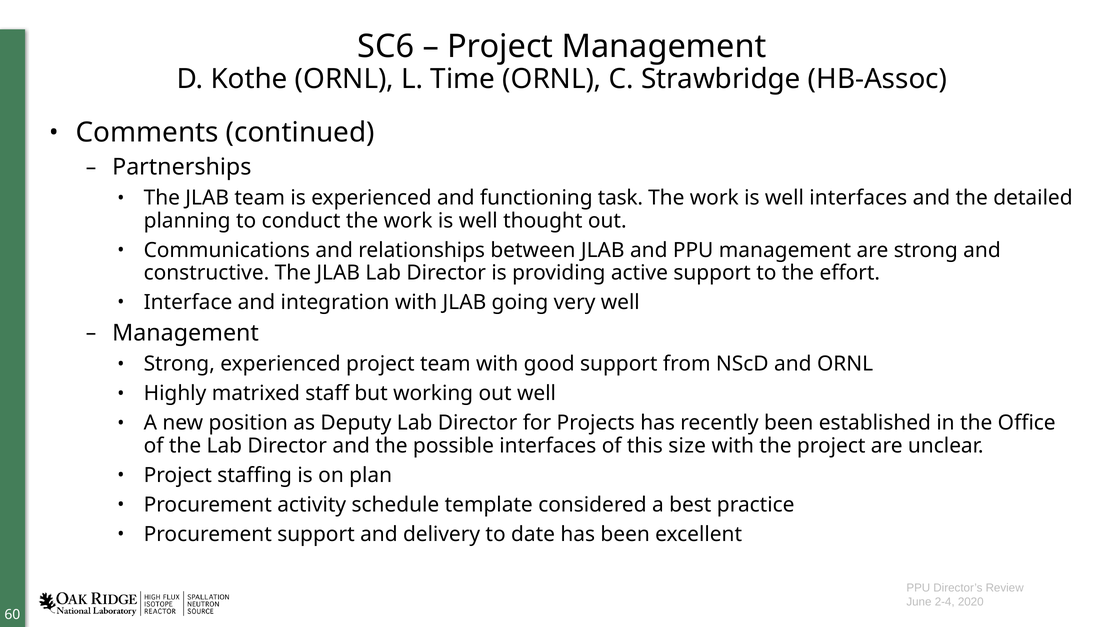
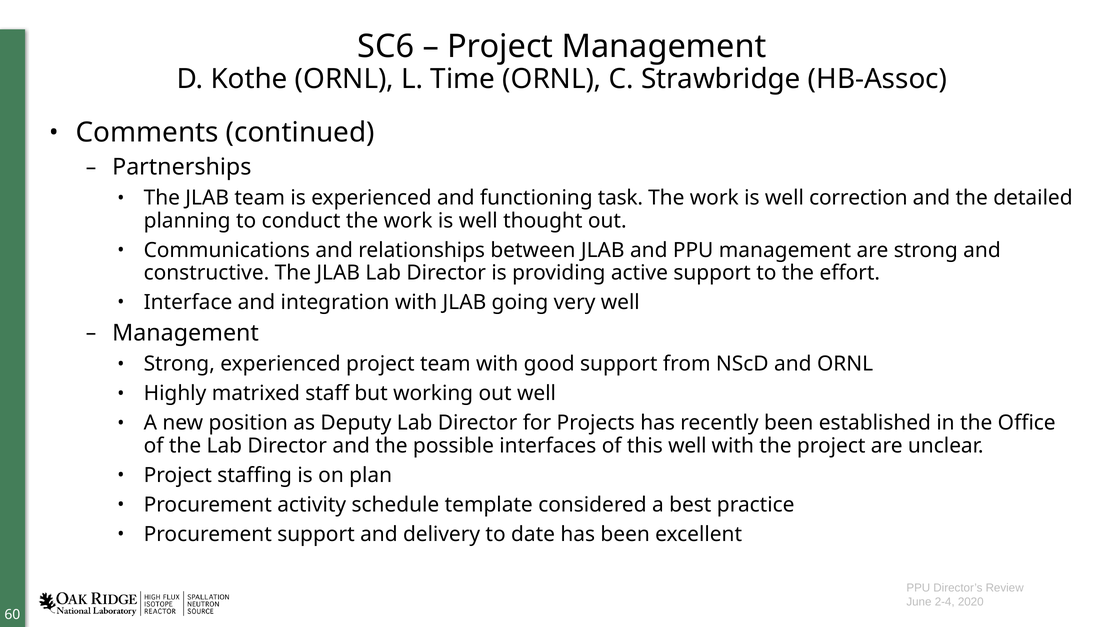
well interfaces: interfaces -> correction
this size: size -> well
